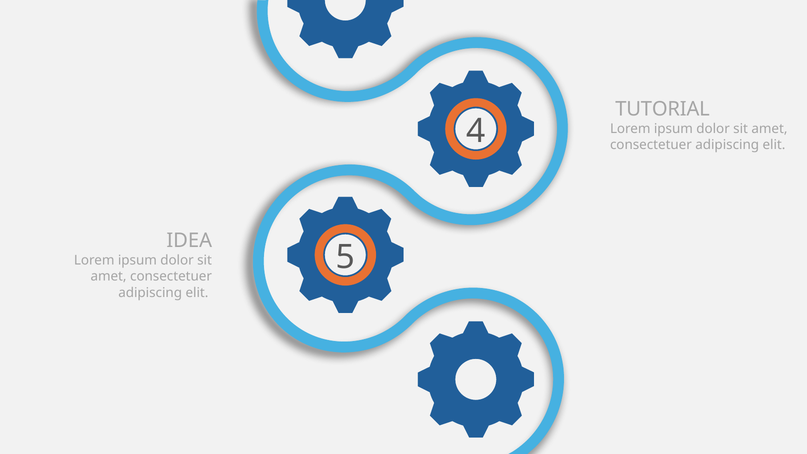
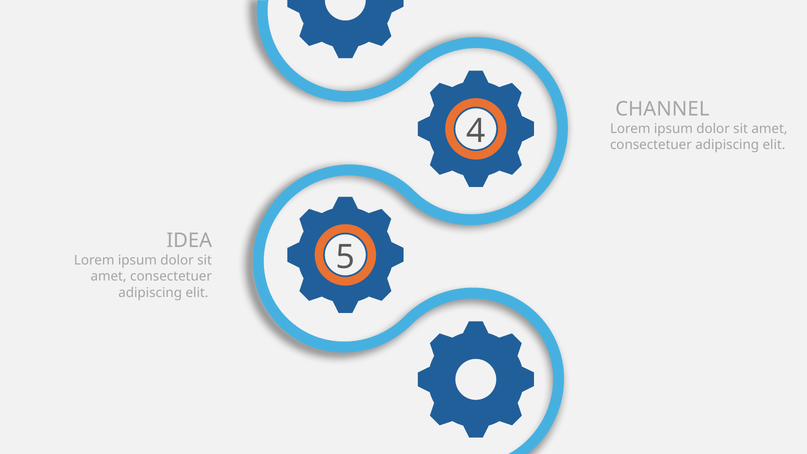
TUTORIAL: TUTORIAL -> CHANNEL
